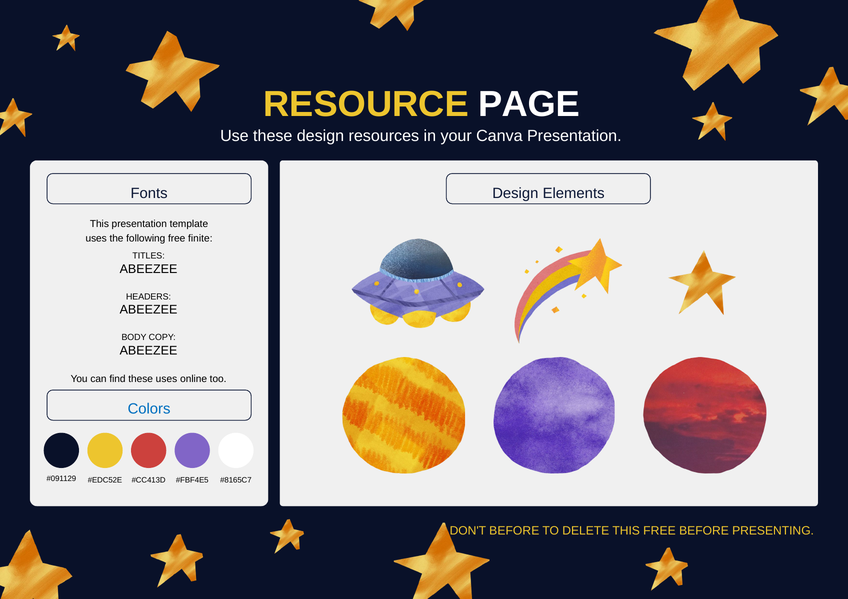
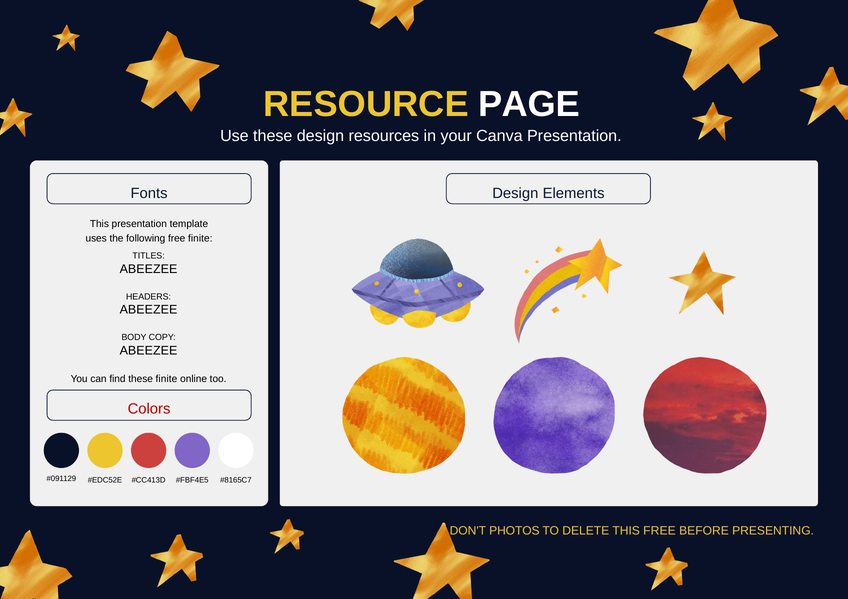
these uses: uses -> finite
Colors colour: blue -> red
BEFORE at (514, 531): BEFORE -> PHOTOS
